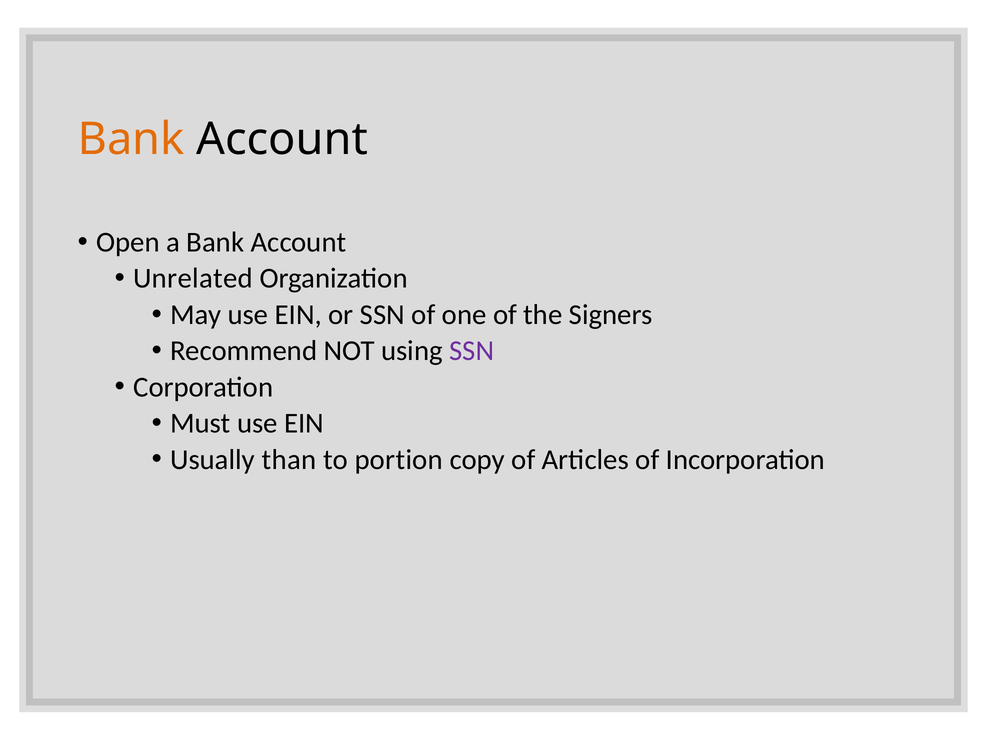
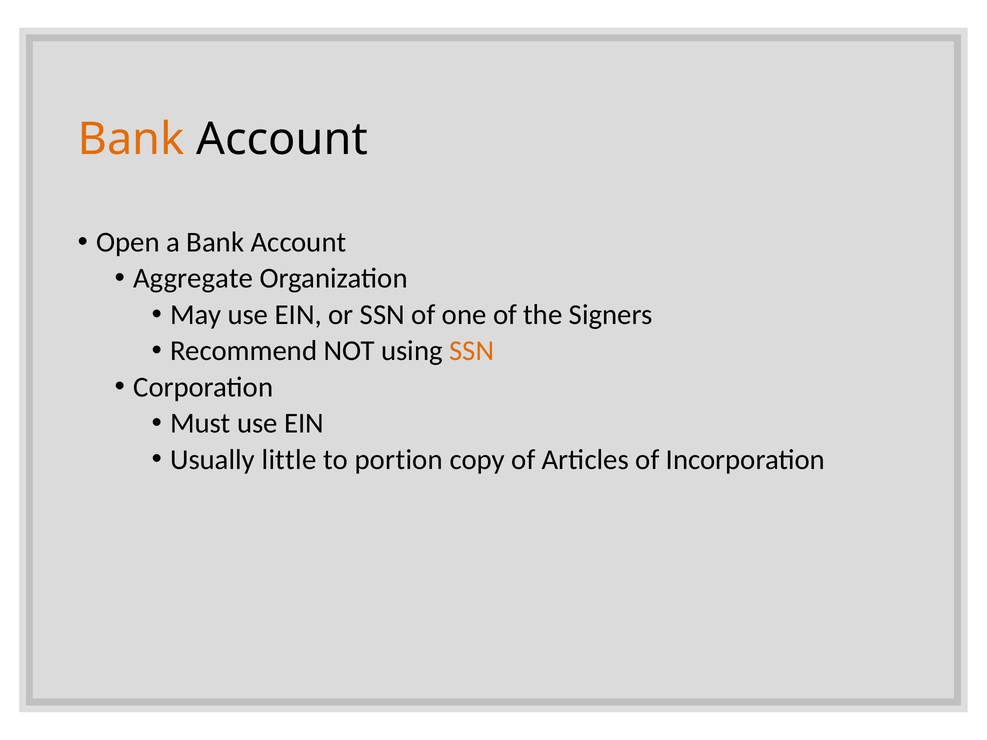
Unrelated: Unrelated -> Aggregate
SSN at (472, 351) colour: purple -> orange
than: than -> little
